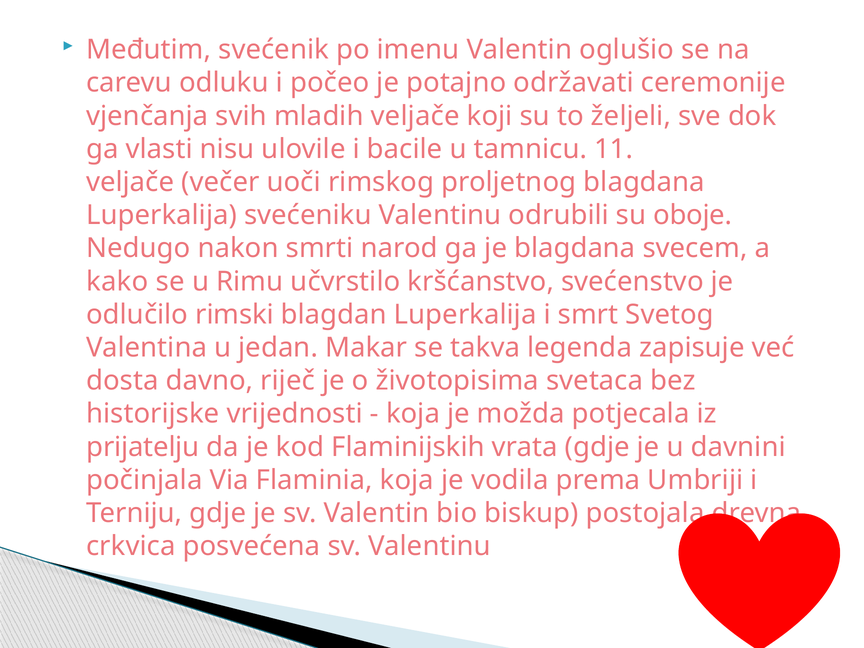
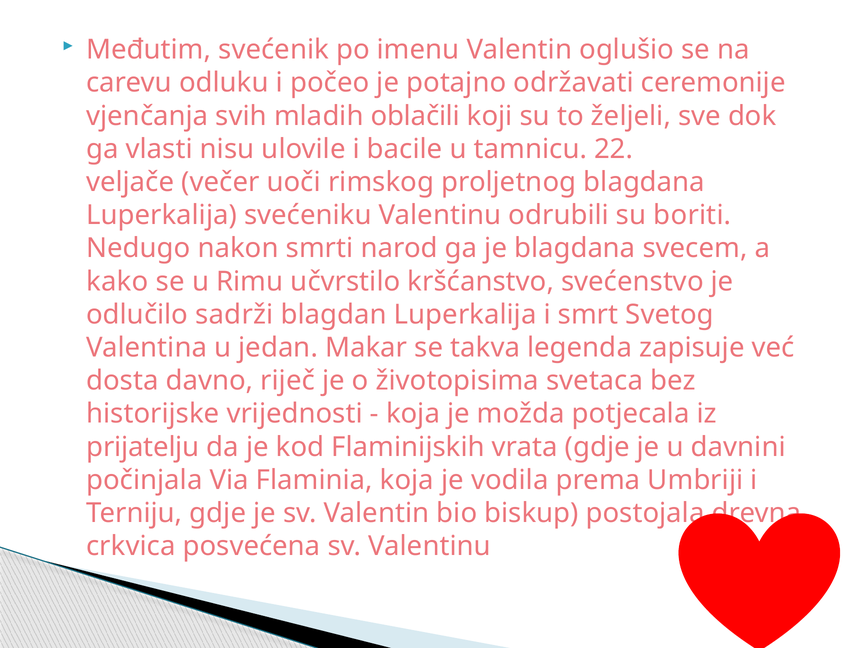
mladih veljače: veljače -> oblačili
11: 11 -> 22
oboje: oboje -> boriti
rimski: rimski -> sadrži
